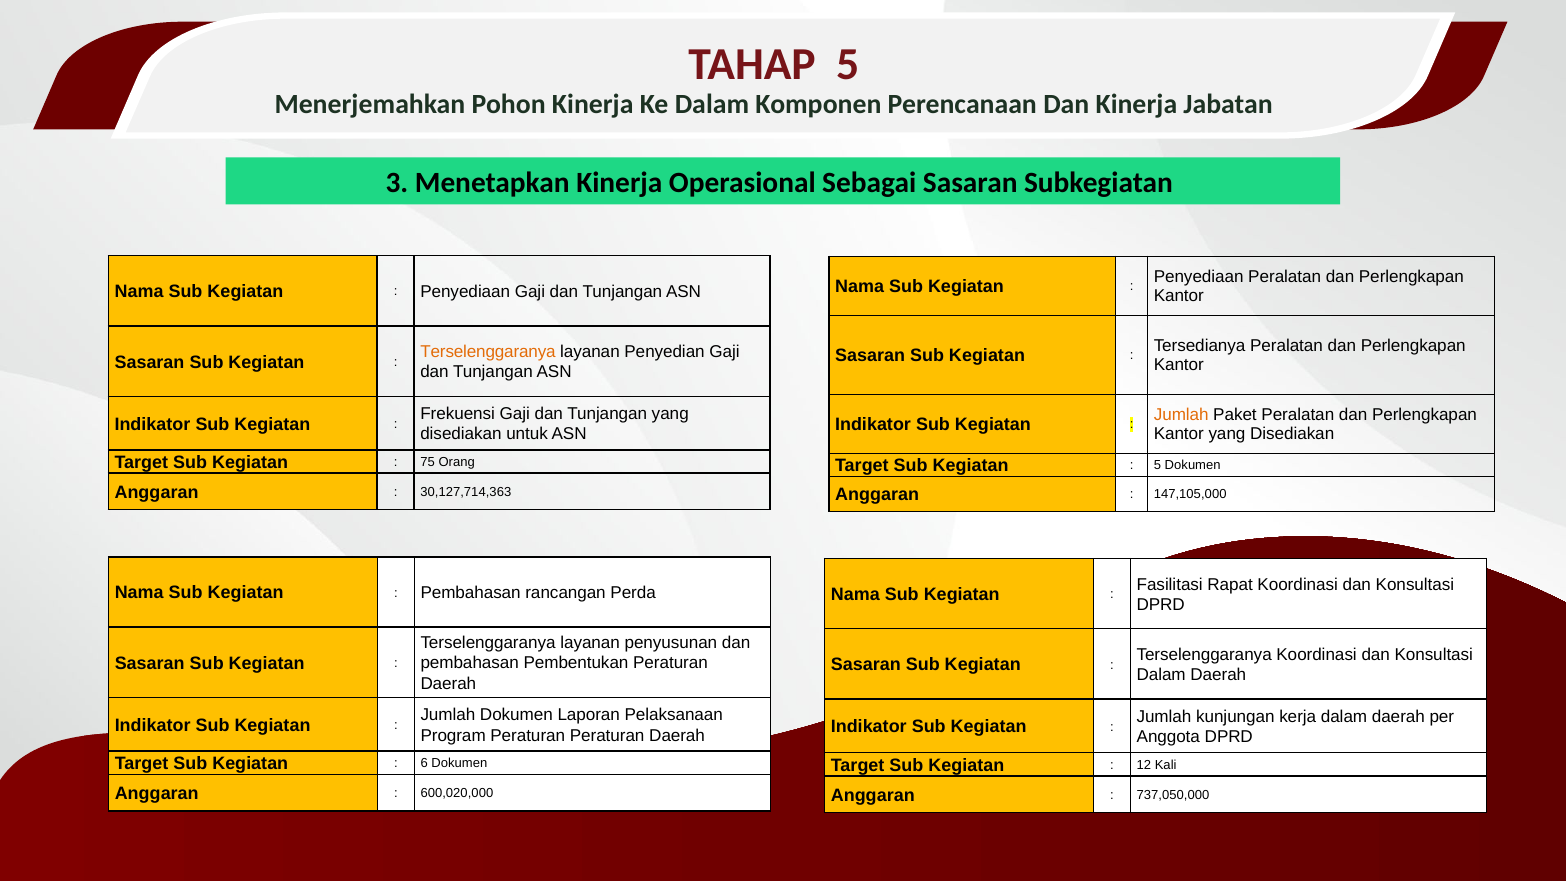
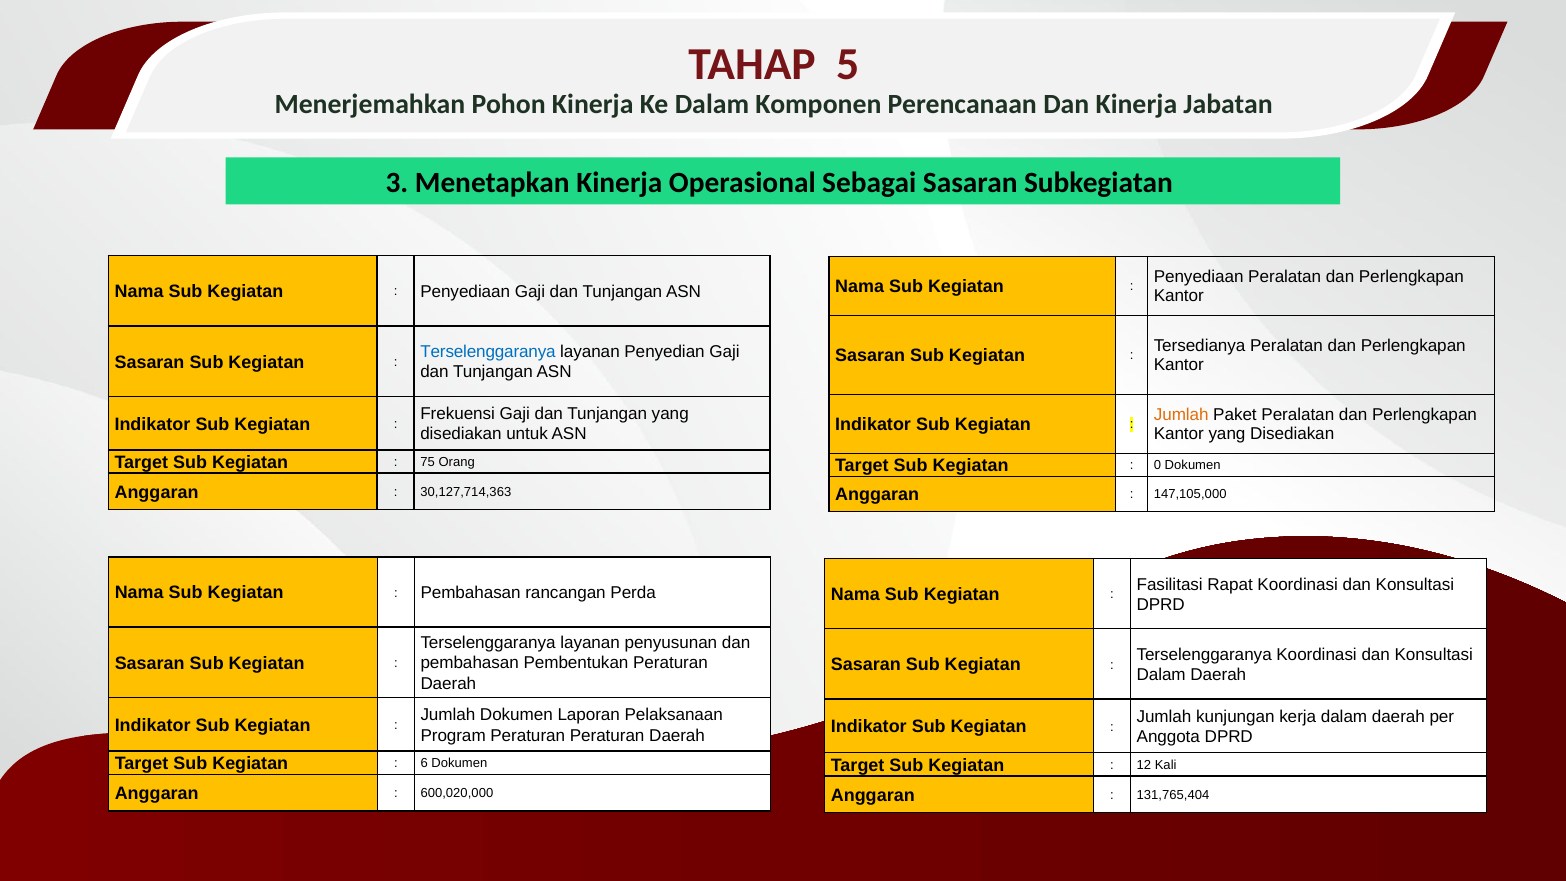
Terselenggaranya at (488, 352) colour: orange -> blue
5 at (1157, 465): 5 -> 0
737,050,000: 737,050,000 -> 131,765,404
